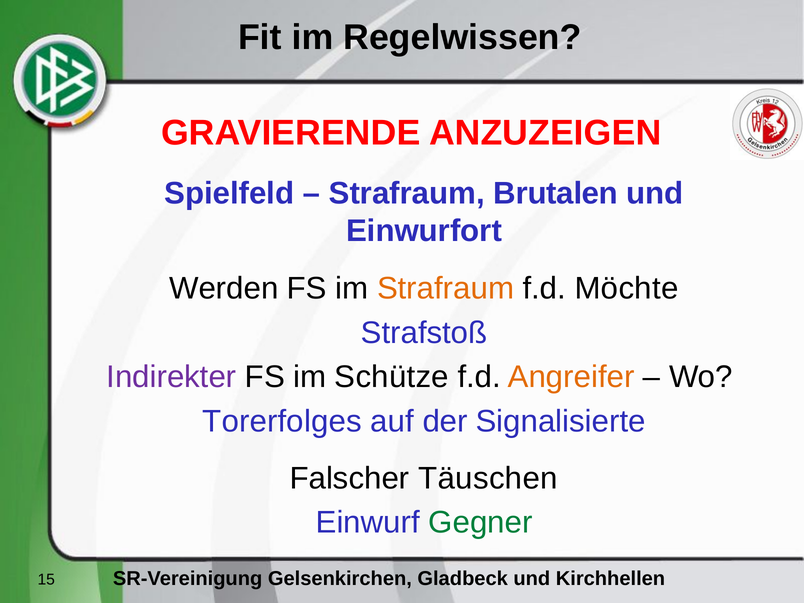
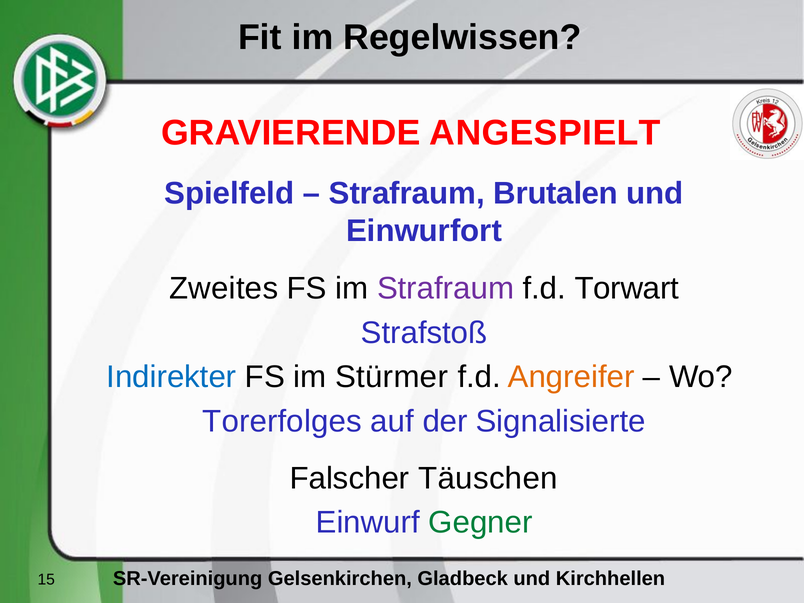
ANZUZEIGEN: ANZUZEIGEN -> ANGESPIELT
Werden: Werden -> Zweites
Strafraum at (446, 288) colour: orange -> purple
Möchte: Möchte -> Torwart
Indirekter colour: purple -> blue
Schütze: Schütze -> Stürmer
